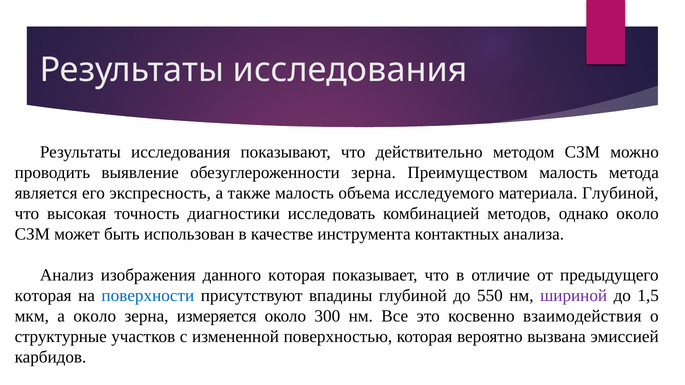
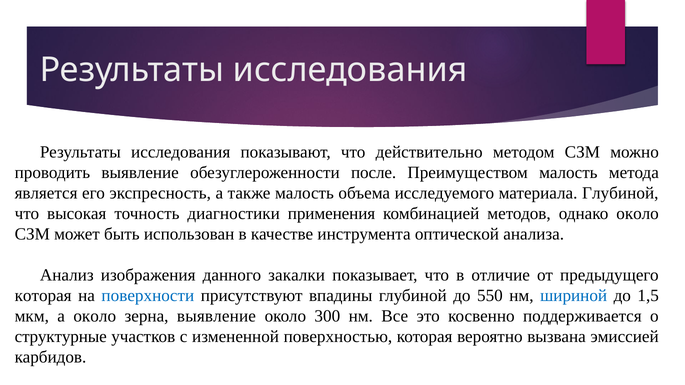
обезуглероженности зерна: зерна -> после
исследовать: исследовать -> применения
контактных: контактных -> оптической
данного которая: которая -> закалки
шириной colour: purple -> blue
зерна измеряется: измеряется -> выявление
взаимодействия: взаимодействия -> поддерживается
